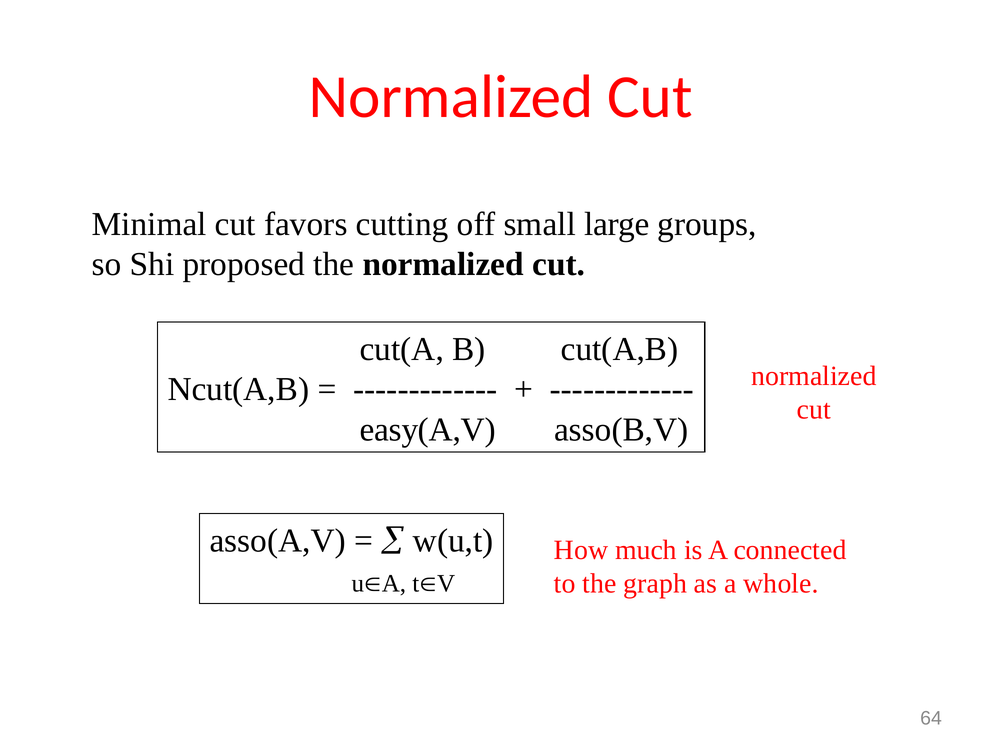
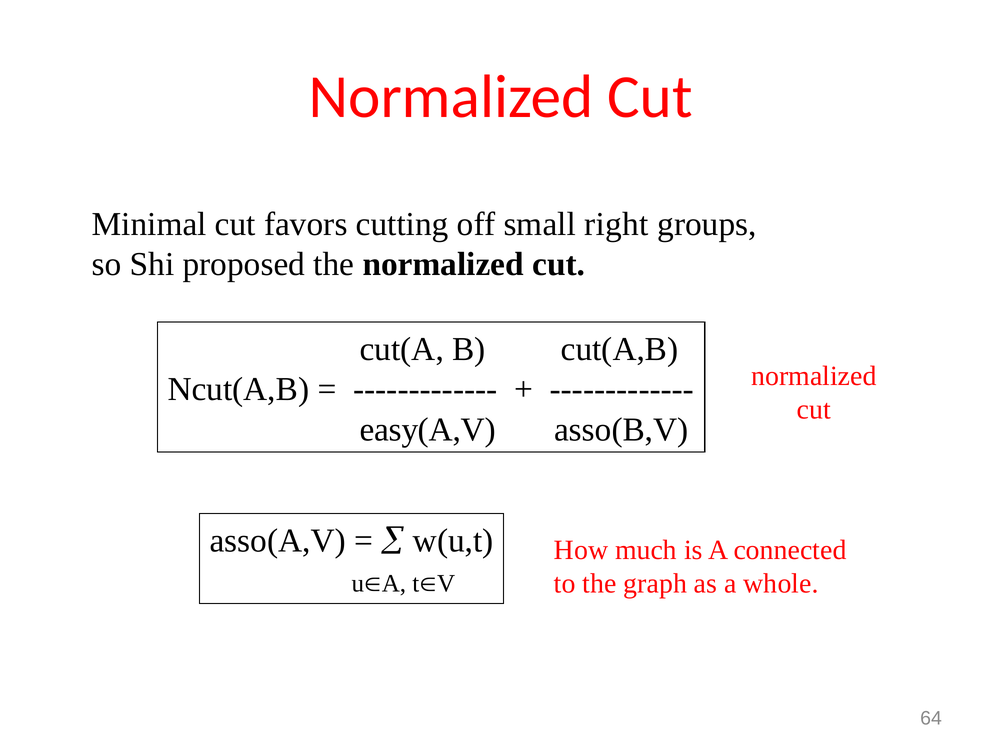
large: large -> right
